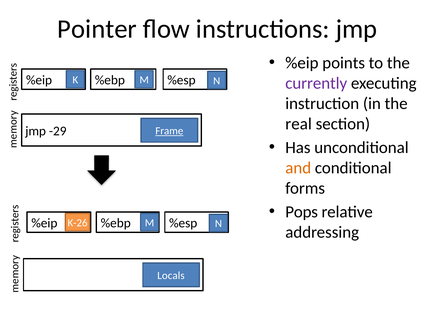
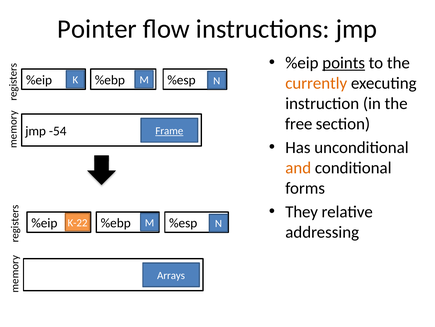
points underline: none -> present
currently colour: purple -> orange
real: real -> free
-29: -29 -> -54
Pops: Pops -> They
K-26: K-26 -> K-22
Locals: Locals -> Arrays
